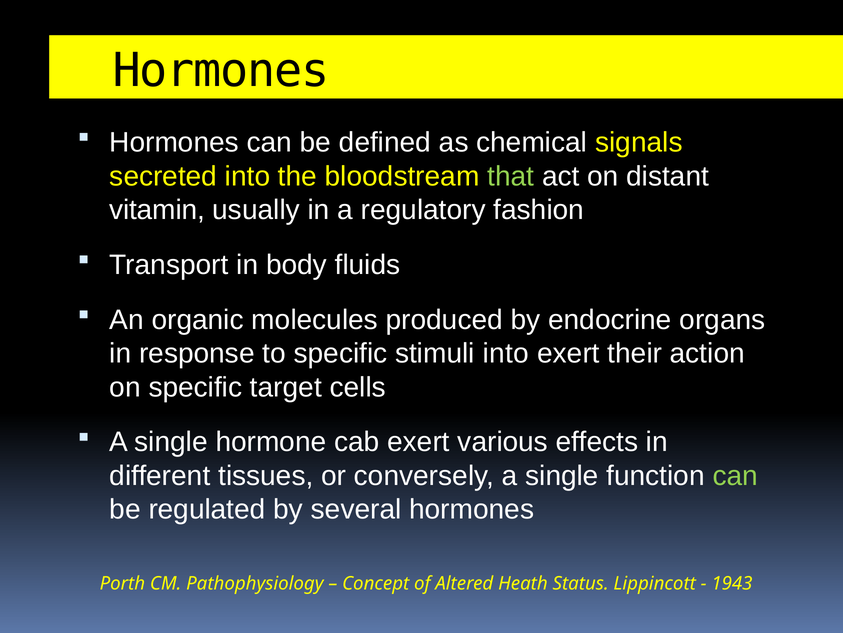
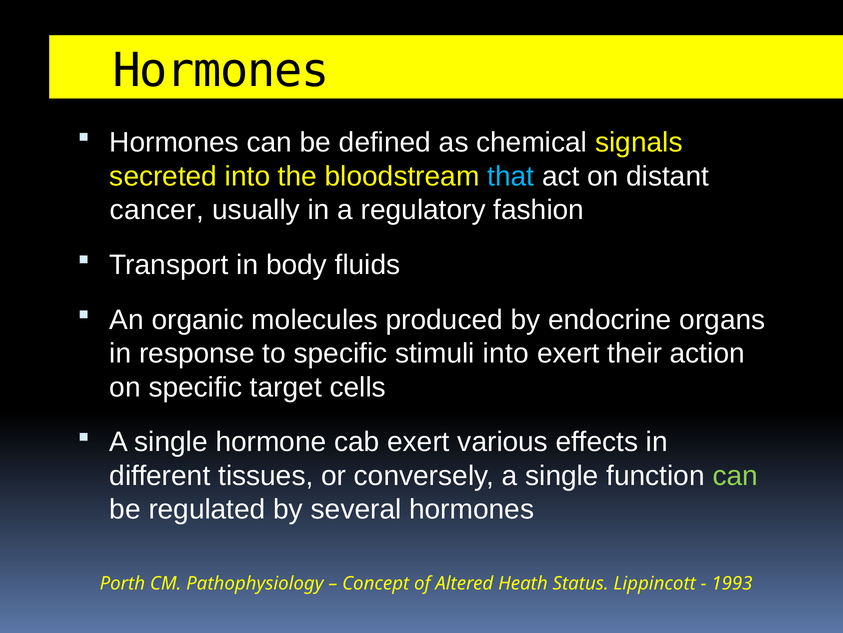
that colour: light green -> light blue
vitamin: vitamin -> cancer
1943: 1943 -> 1993
